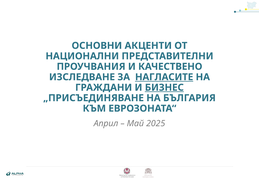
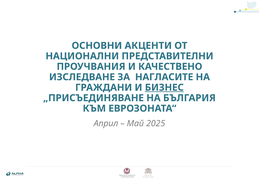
НАГЛАСИТЕ underline: present -> none
